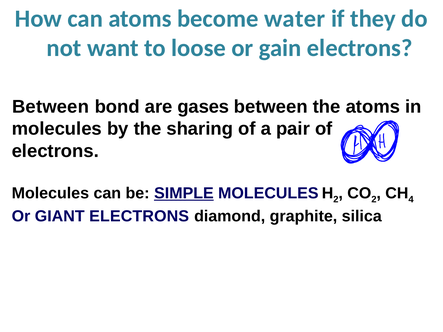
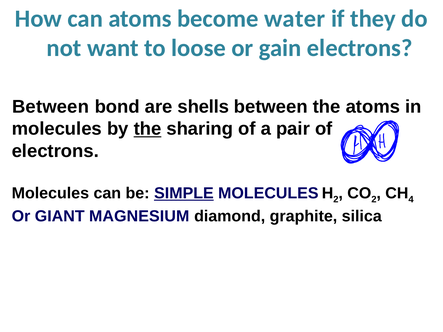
gases: gases -> shells
the at (148, 129) underline: none -> present
GIANT ELECTRONS: ELECTRONS -> MAGNESIUM
